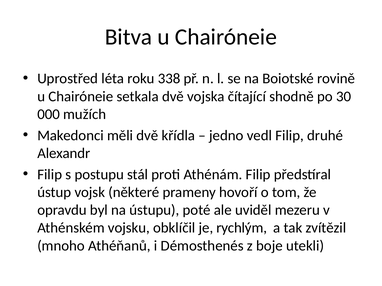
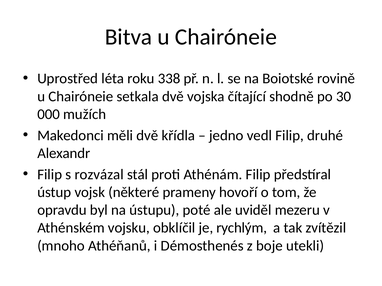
postupu: postupu -> rozvázal
